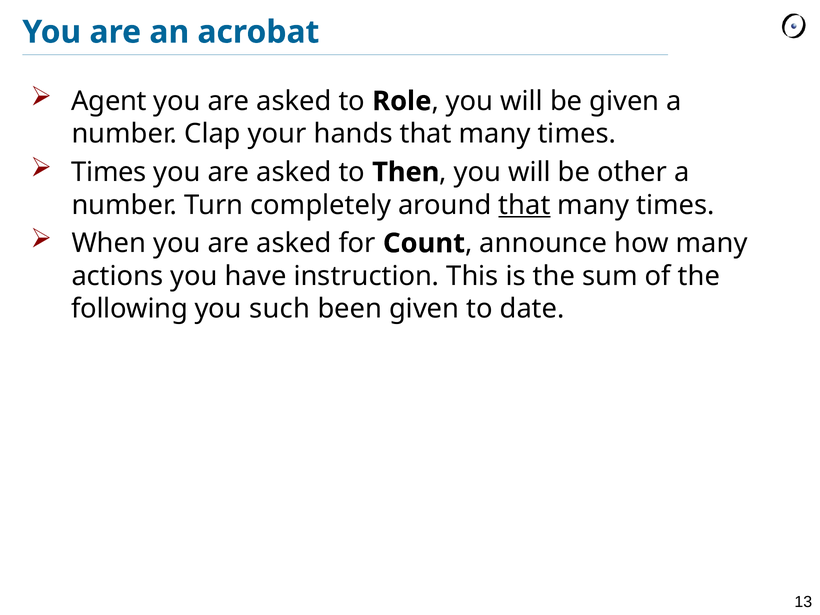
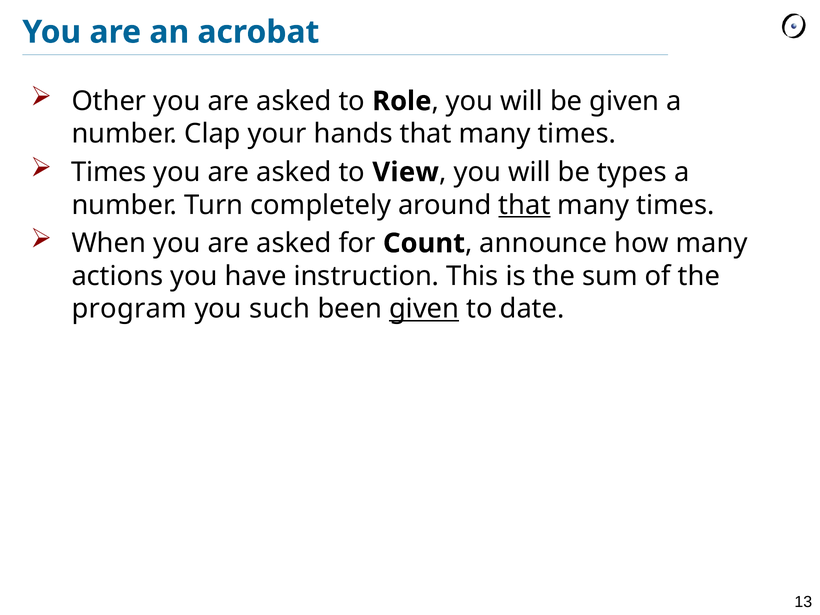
Agent: Agent -> Other
Then: Then -> View
other: other -> types
following: following -> program
given at (424, 309) underline: none -> present
